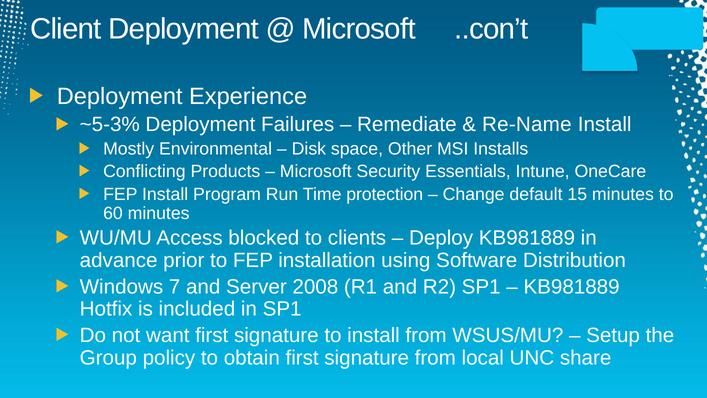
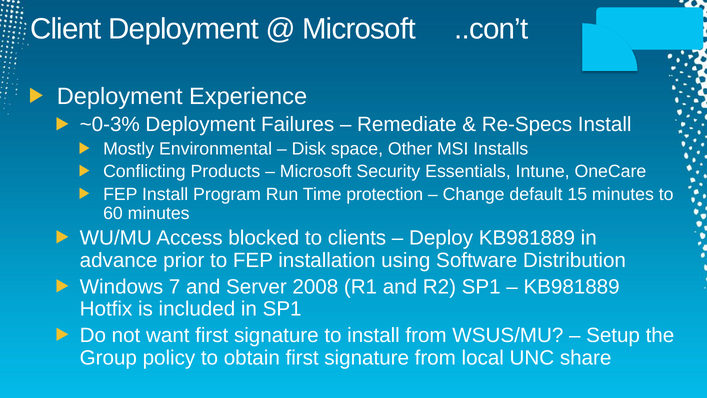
~5-3%: ~5-3% -> ~0-3%
Re-Name: Re-Name -> Re-Specs
